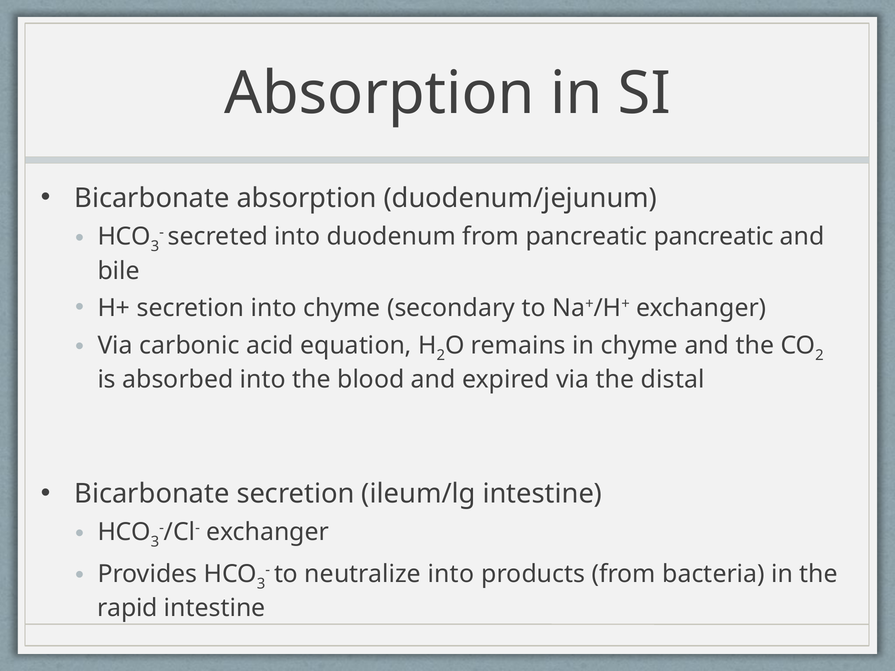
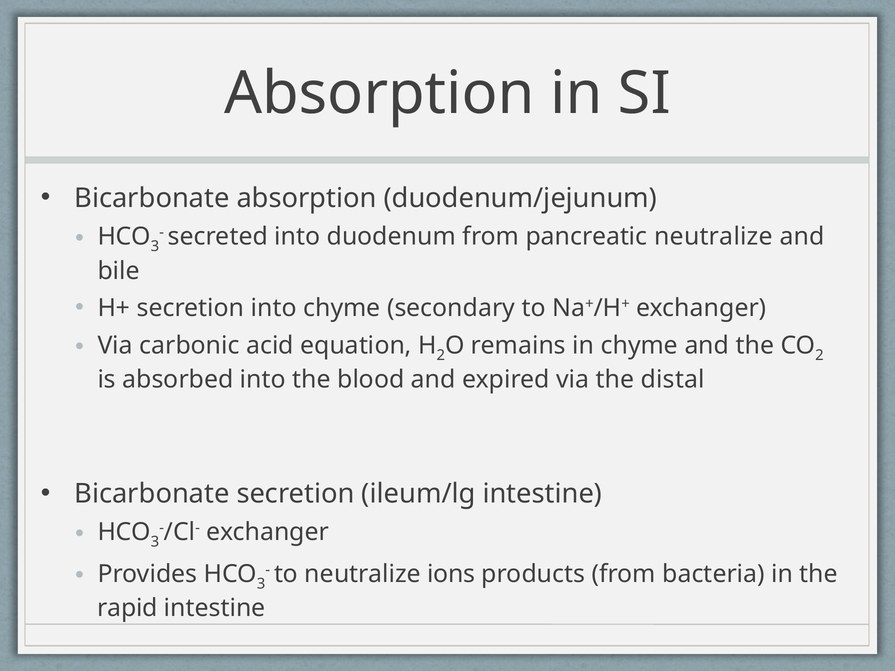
pancreatic pancreatic: pancreatic -> neutralize
neutralize into: into -> ions
